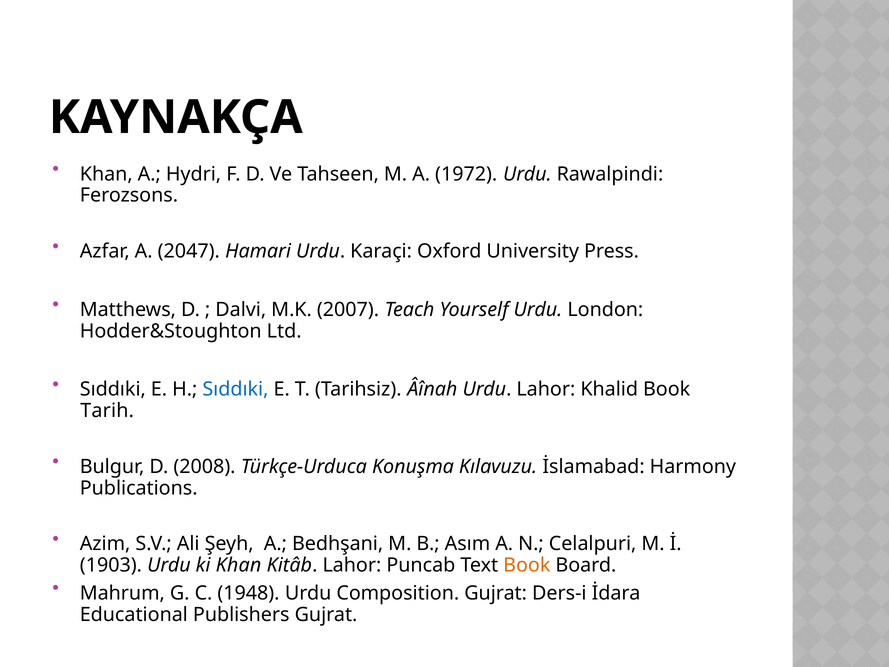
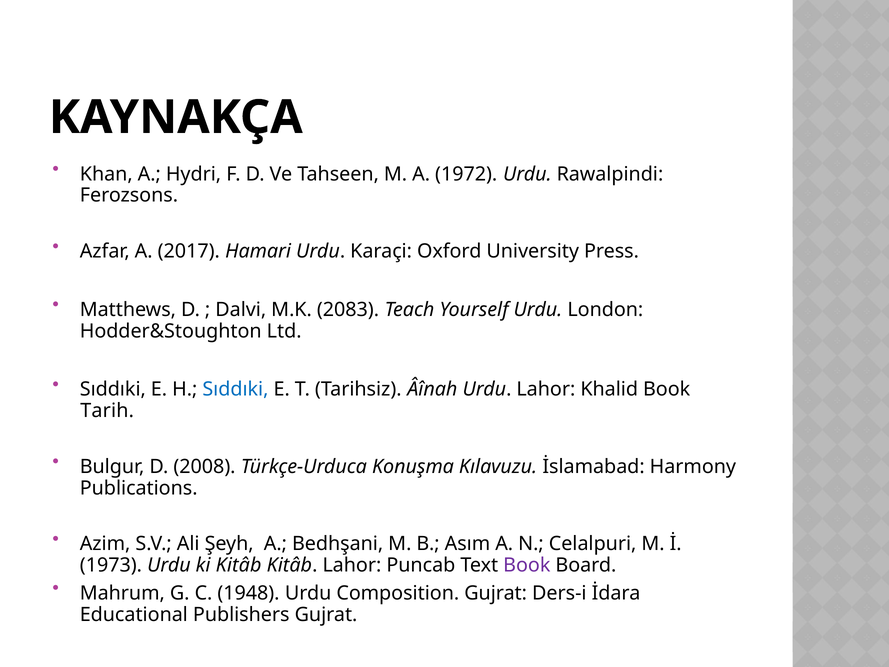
2047: 2047 -> 2017
2007: 2007 -> 2083
1903: 1903 -> 1973
ki Khan: Khan -> Kitâb
Book at (527, 565) colour: orange -> purple
